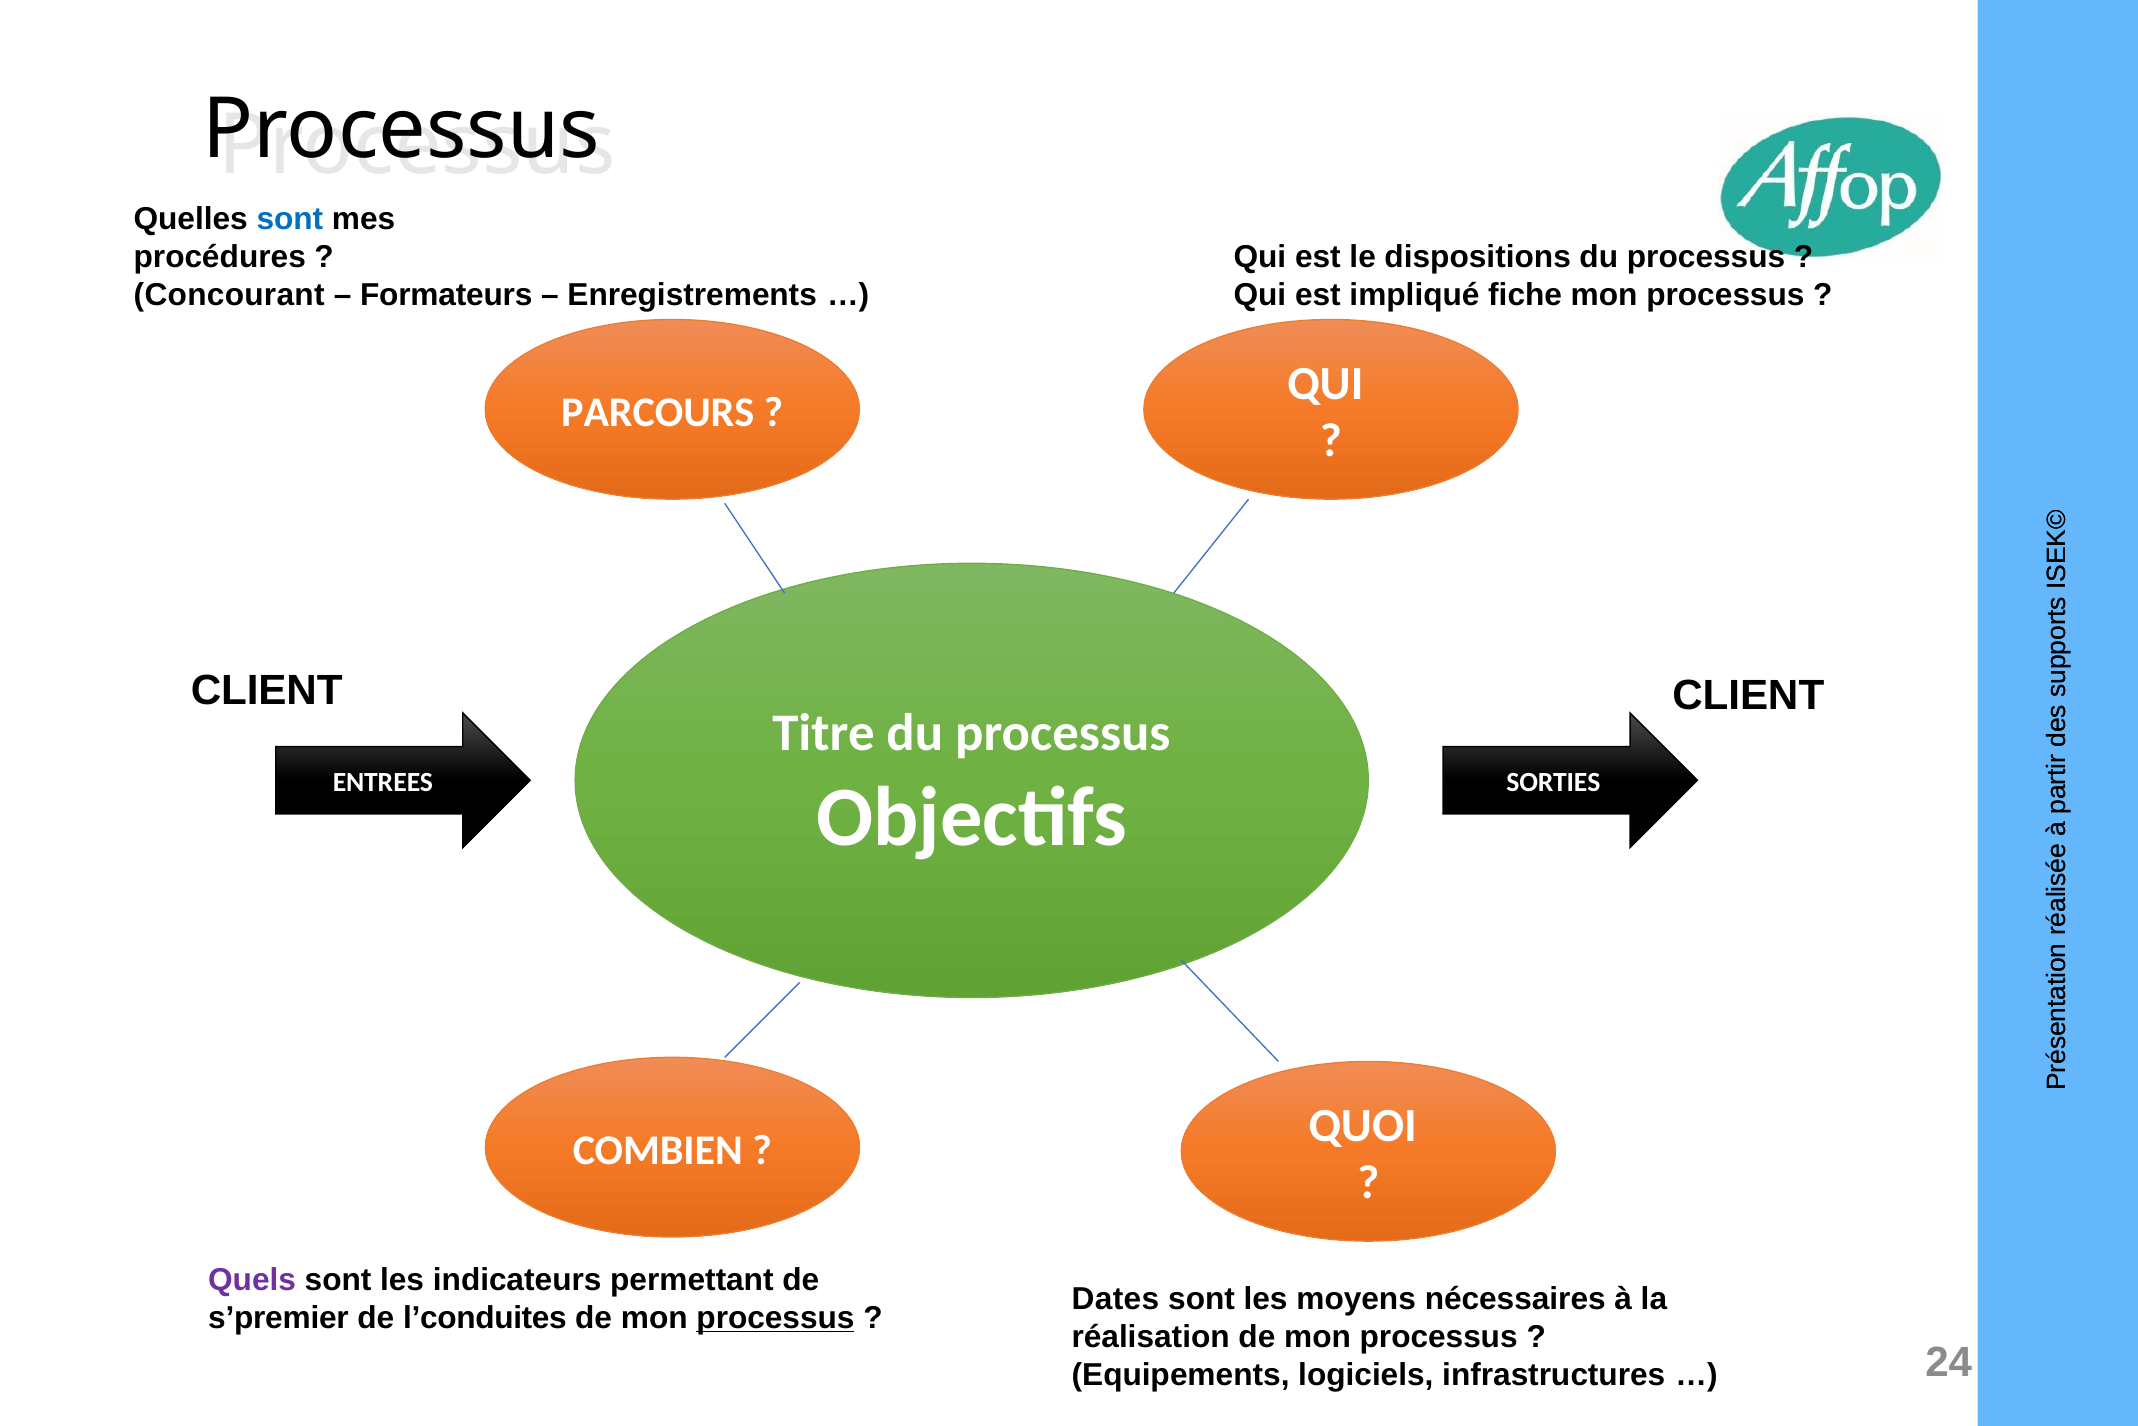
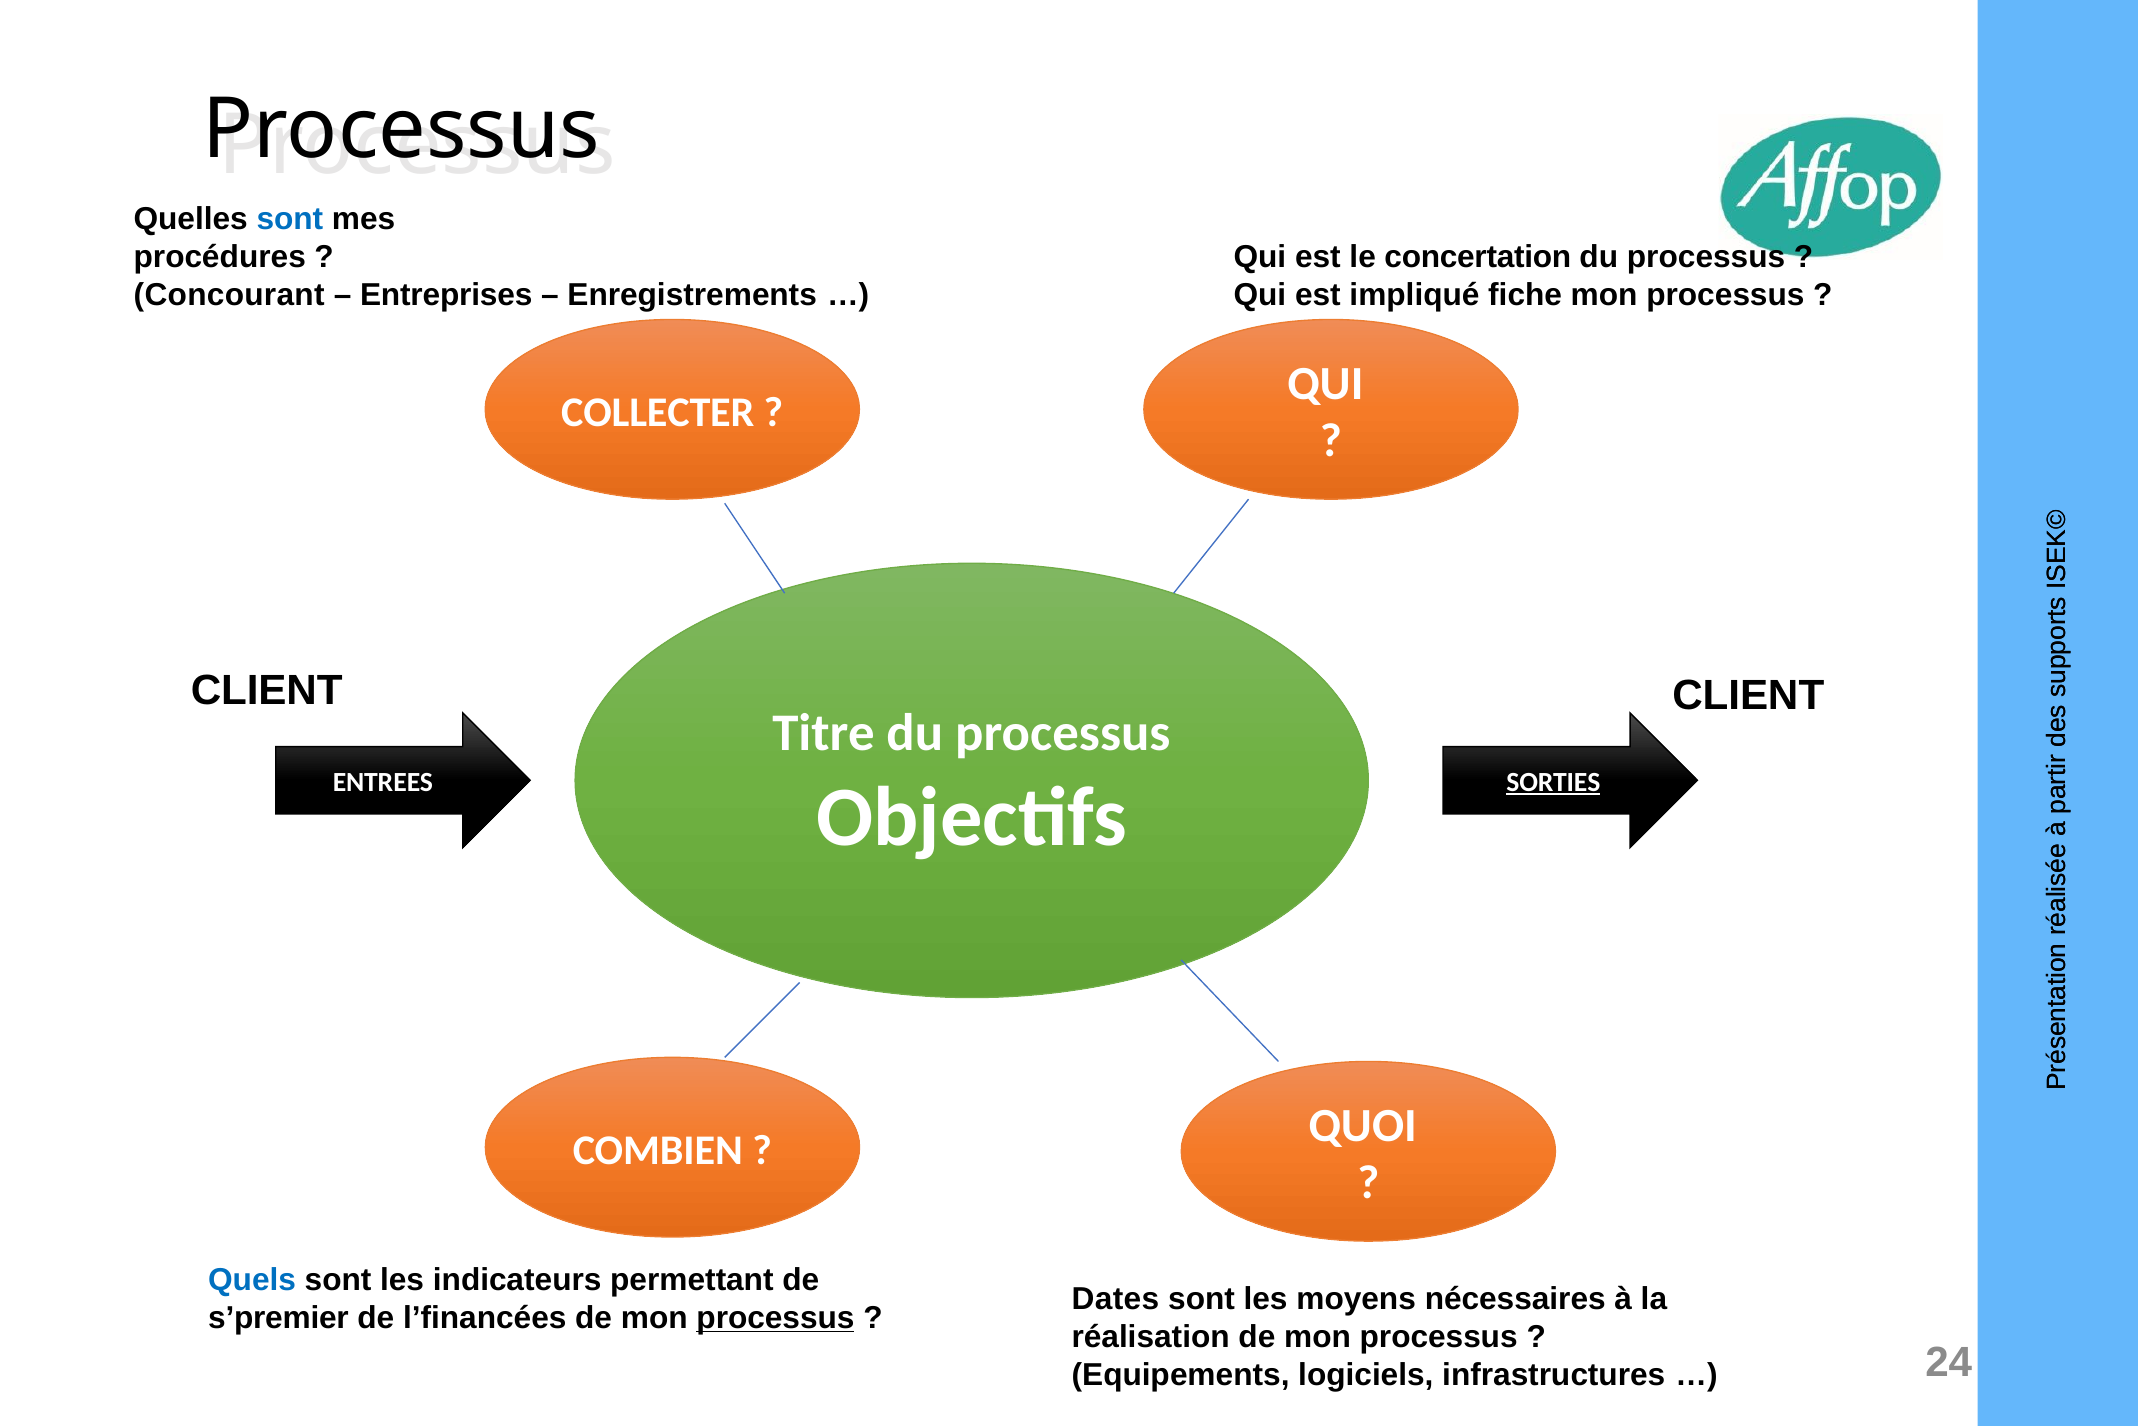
dispositions: dispositions -> concertation
Formateurs: Formateurs -> Entreprises
PARCOURS: PARCOURS -> COLLECTER
SORTIES underline: none -> present
Quels colour: purple -> blue
l’conduites: l’conduites -> l’financées
